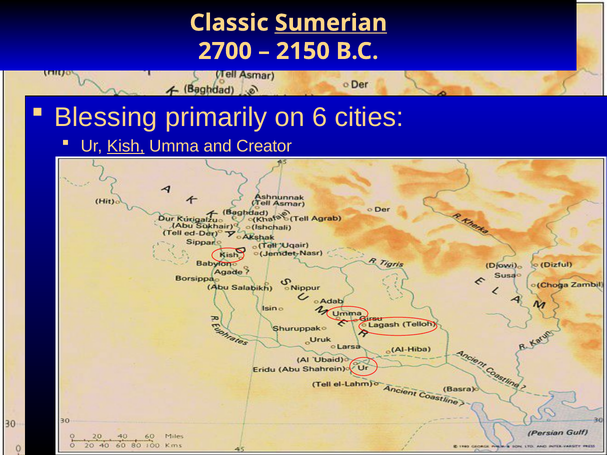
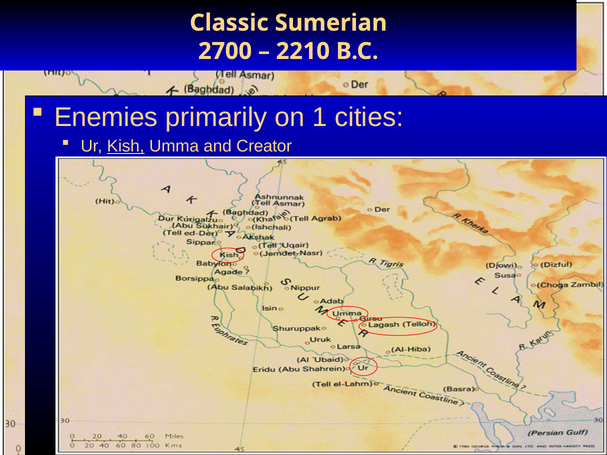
Sumerian underline: present -> none
2150: 2150 -> 2210
Blessing: Blessing -> Enemies
6: 6 -> 1
